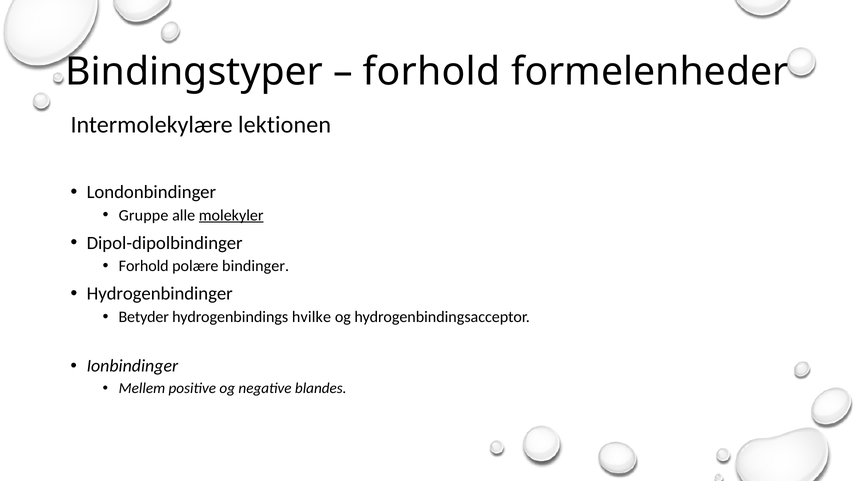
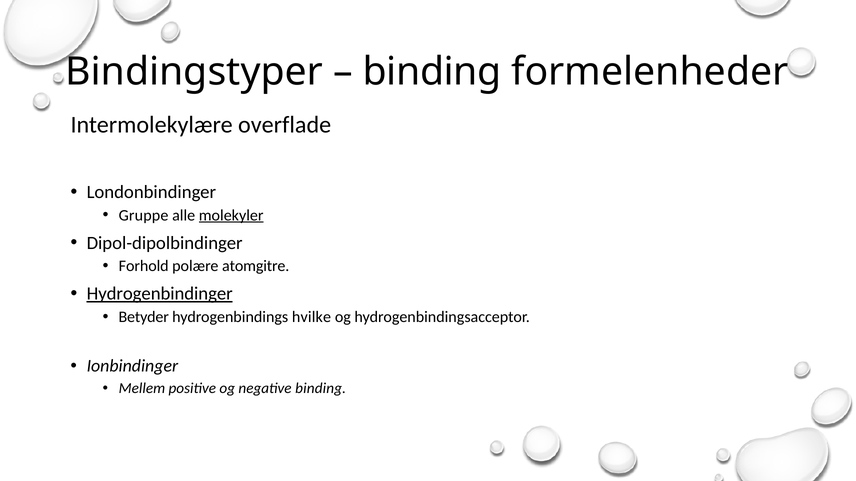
forhold at (432, 72): forhold -> binding
lektionen: lektionen -> overflade
bindinger: bindinger -> atomgitre
Hydrogenbindinger underline: none -> present
negative blandes: blandes -> binding
